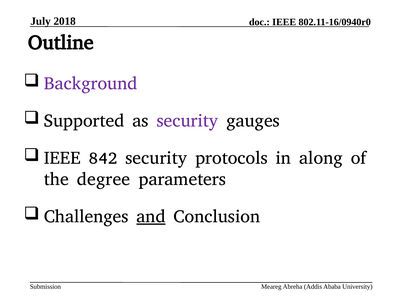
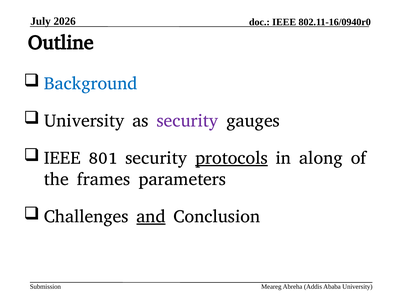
2018: 2018 -> 2026
Background colour: purple -> blue
Supported at (84, 121): Supported -> University
842: 842 -> 801
protocols underline: none -> present
degree: degree -> frames
